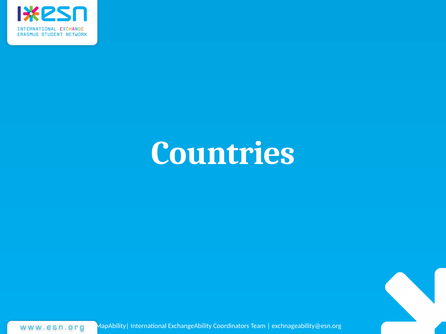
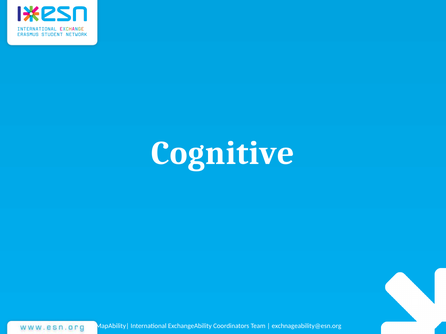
Countries: Countries -> Cognitive
